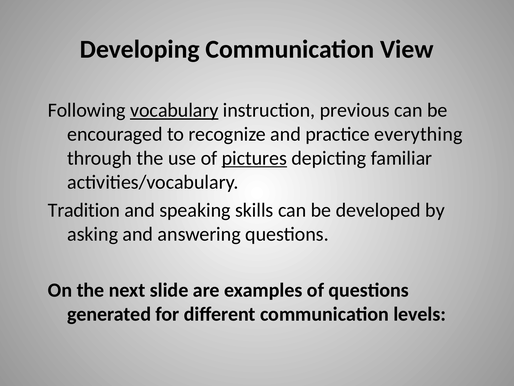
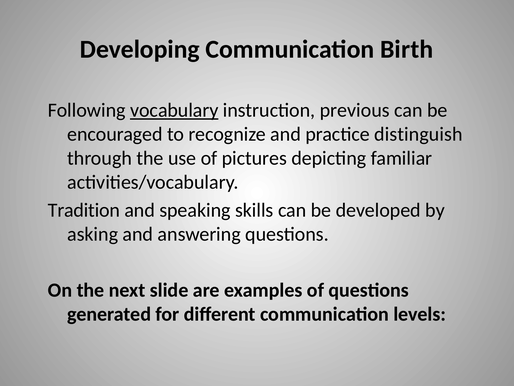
View: View -> Birth
everything: everything -> distinguish
pictures underline: present -> none
